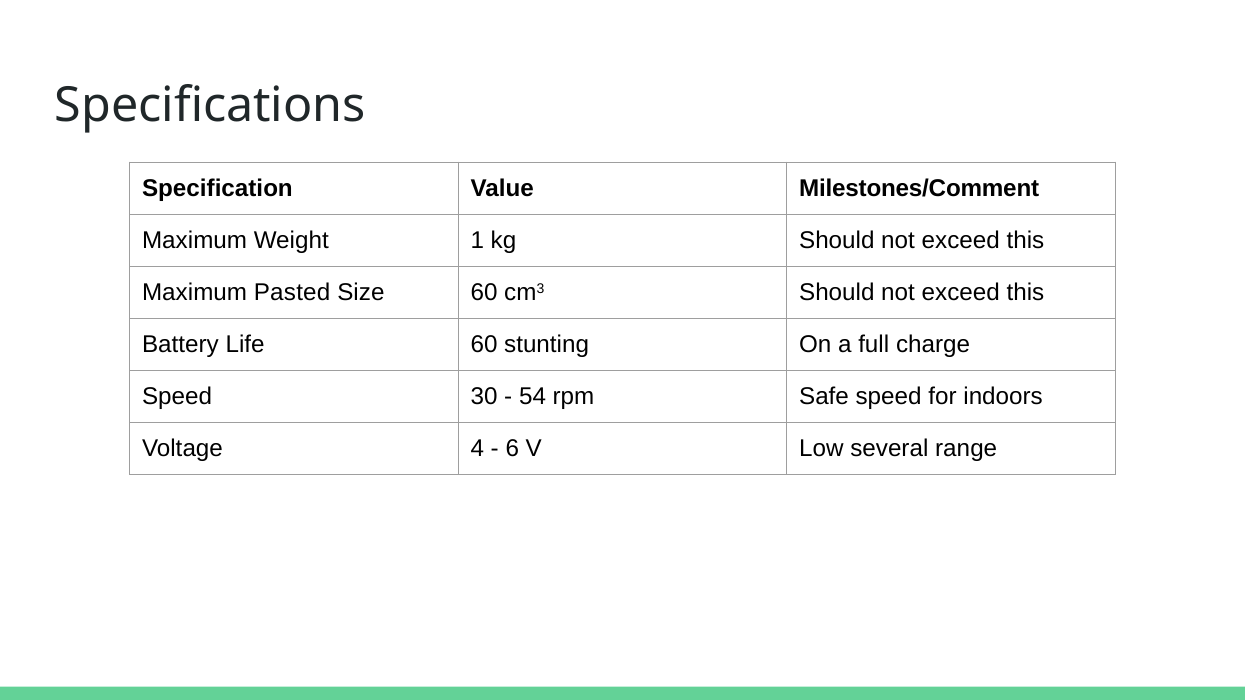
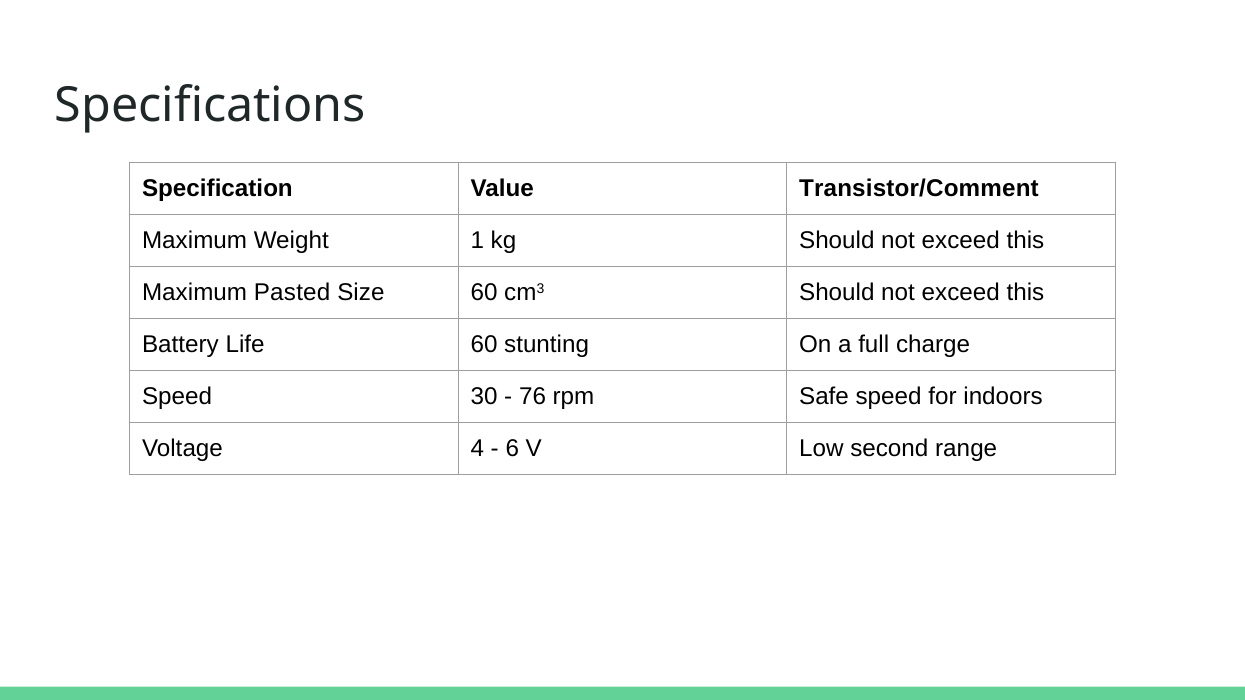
Milestones/Comment: Milestones/Comment -> Transistor/Comment
54: 54 -> 76
several: several -> second
